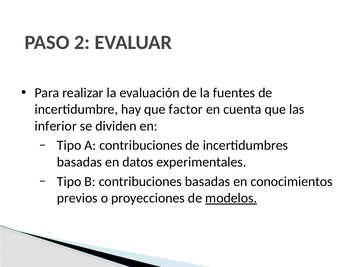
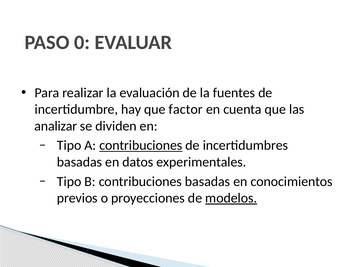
2: 2 -> 0
inferior: inferior -> analizar
contribuciones at (141, 145) underline: none -> present
